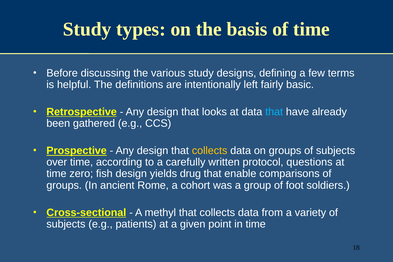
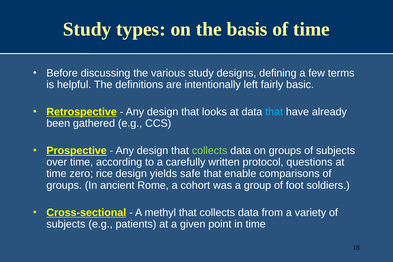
collects at (210, 151) colour: yellow -> light green
fish: fish -> rice
drug: drug -> safe
